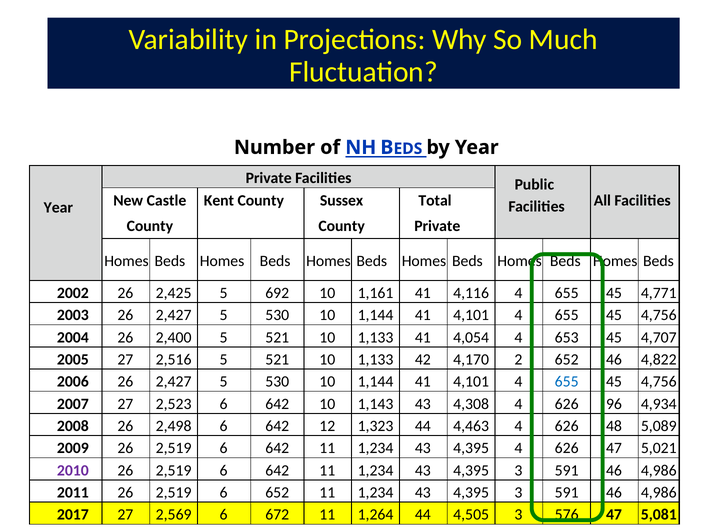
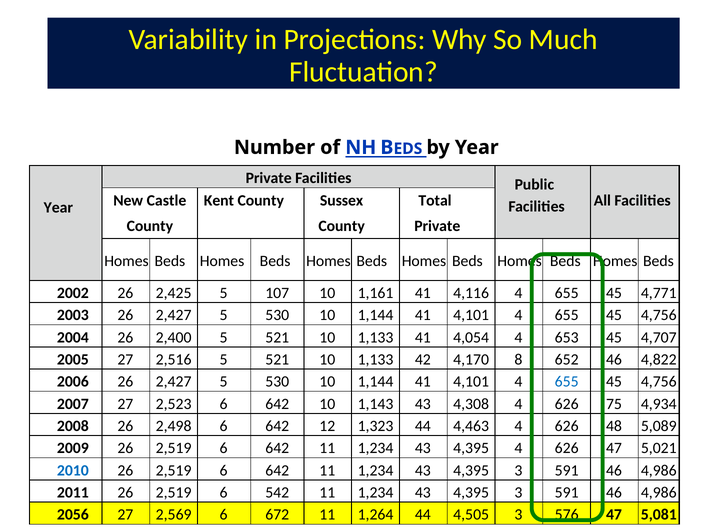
692: 692 -> 107
2: 2 -> 8
96: 96 -> 75
2010 colour: purple -> blue
6 652: 652 -> 542
2017: 2017 -> 2056
